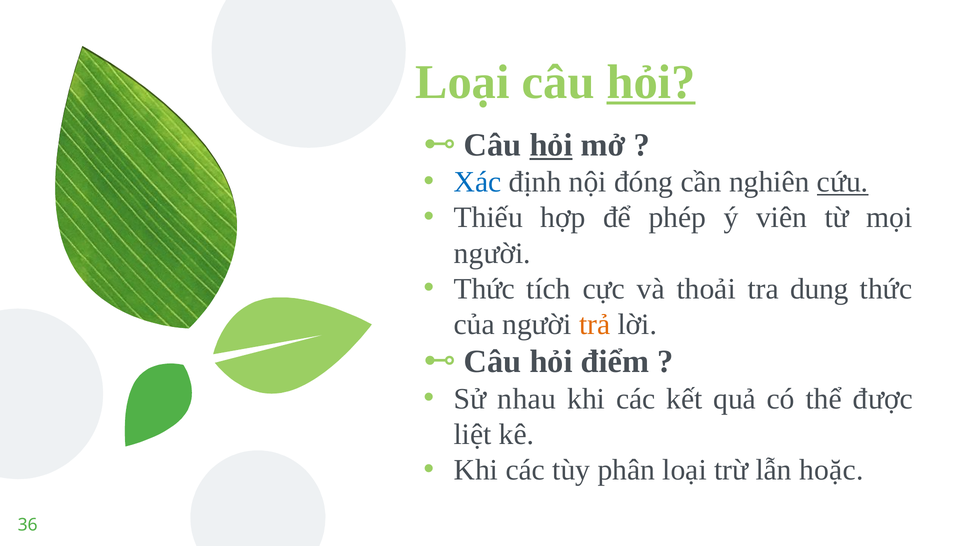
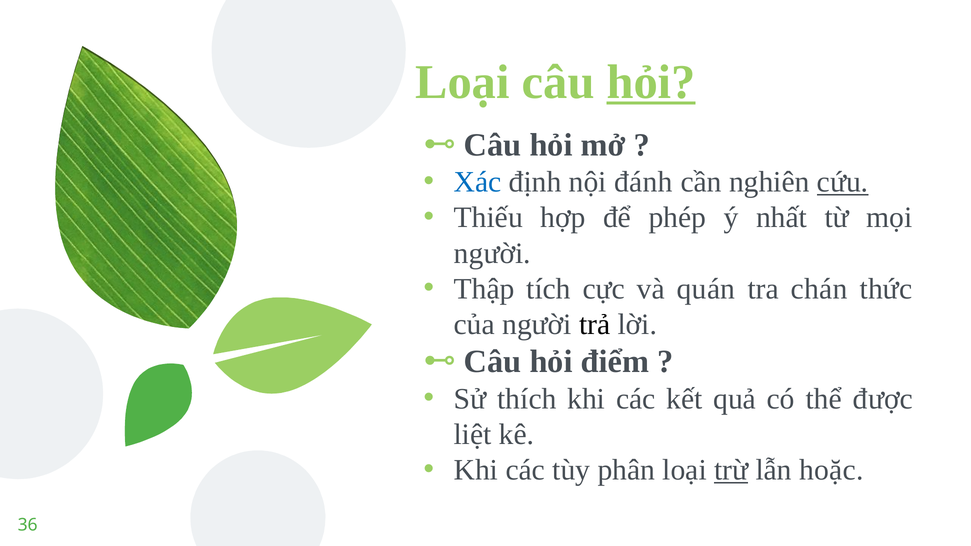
hỏi at (551, 145) underline: present -> none
đóng: đóng -> đánh
viên: viên -> nhất
Thức at (484, 289): Thức -> Thập
thoải: thoải -> quán
dung: dung -> chán
trả colour: orange -> black
nhau: nhau -> thích
trừ underline: none -> present
